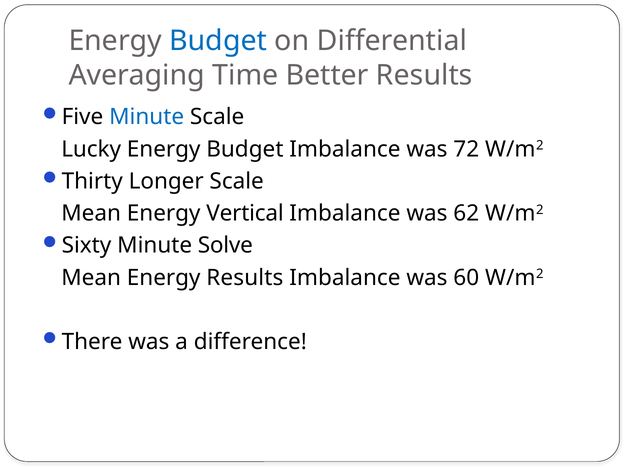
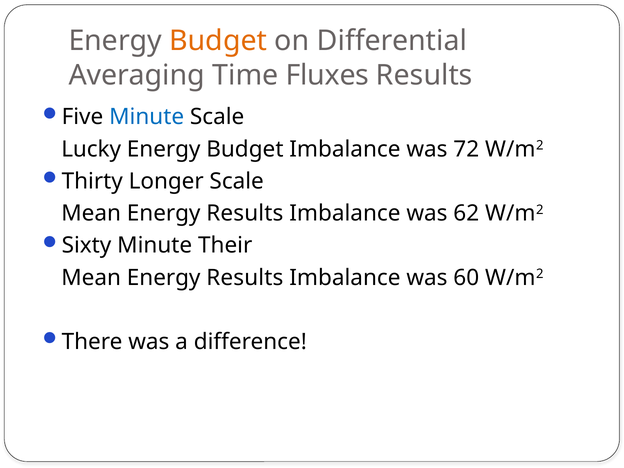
Budget at (218, 41) colour: blue -> orange
Better: Better -> Fluxes
Vertical at (245, 213): Vertical -> Results
Solve: Solve -> Their
